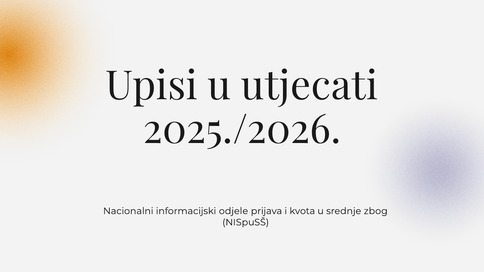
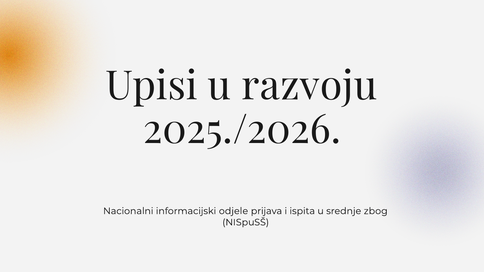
utjecati: utjecati -> razvoju
kvota: kvota -> ispita
